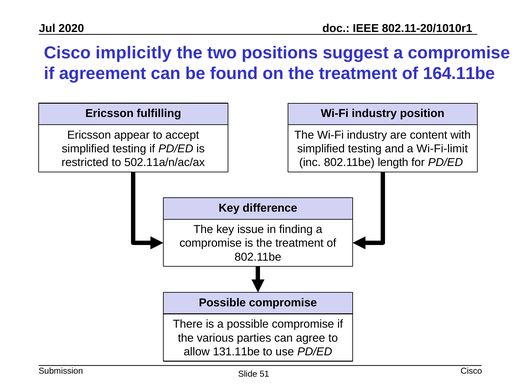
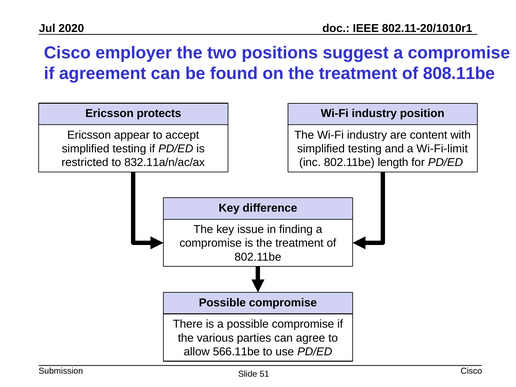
implicitly: implicitly -> employer
164.11be: 164.11be -> 808.11be
fulfilling: fulfilling -> protects
502.11a/n/ac/ax: 502.11a/n/ac/ax -> 832.11a/n/ac/ax
131.11be: 131.11be -> 566.11be
